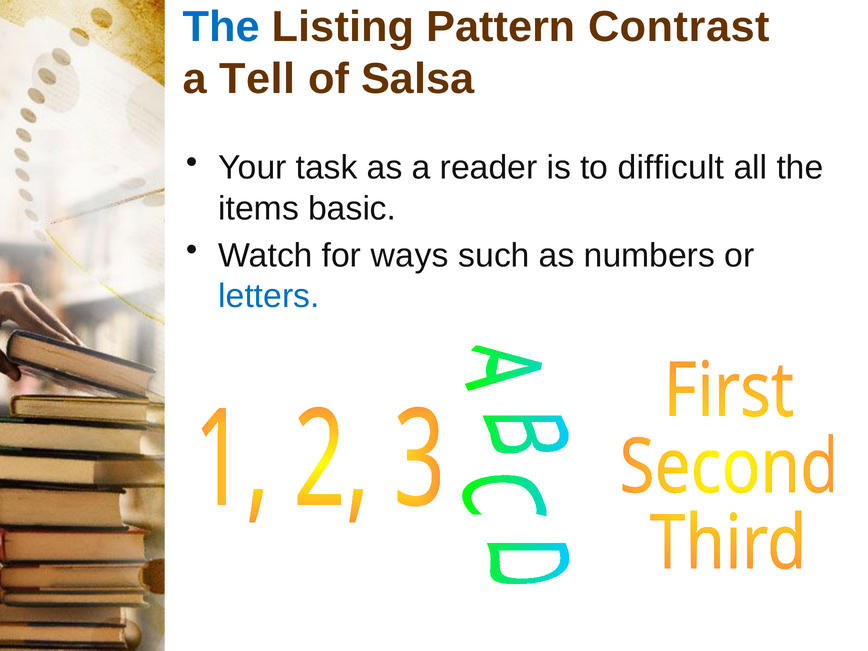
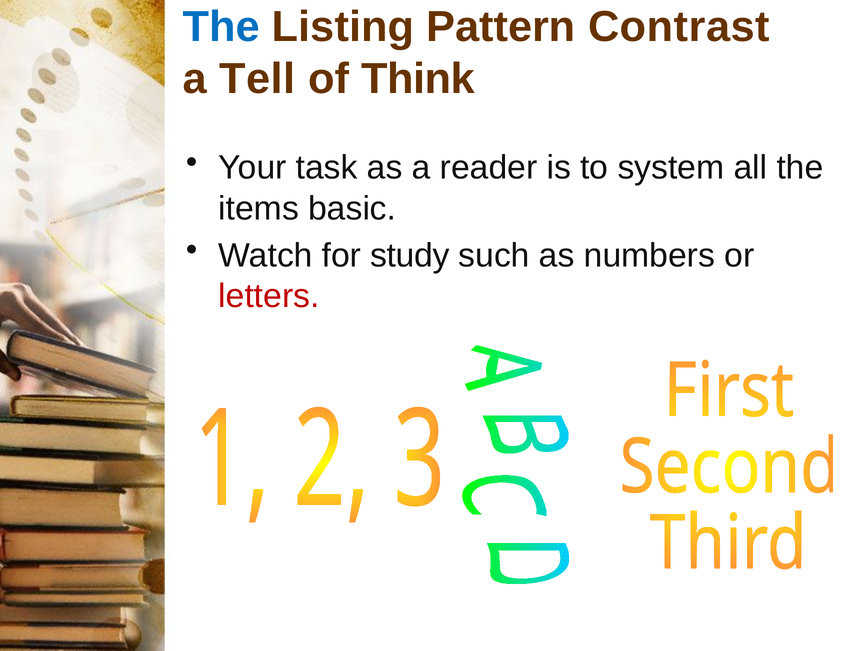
Salsa: Salsa -> Think
difficult: difficult -> system
ways: ways -> study
letters colour: blue -> red
